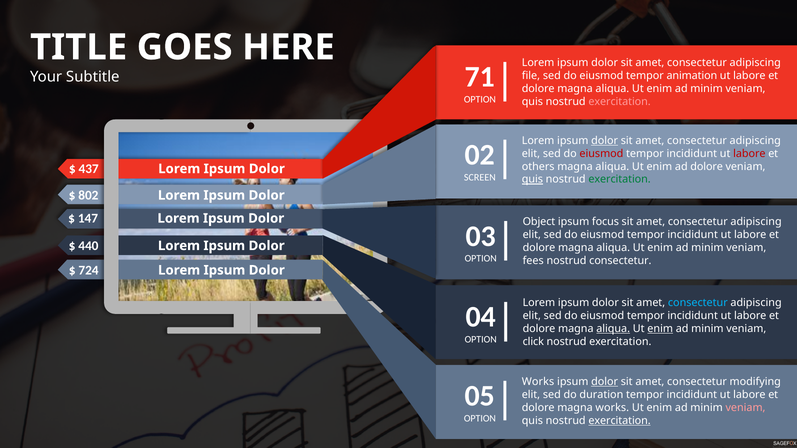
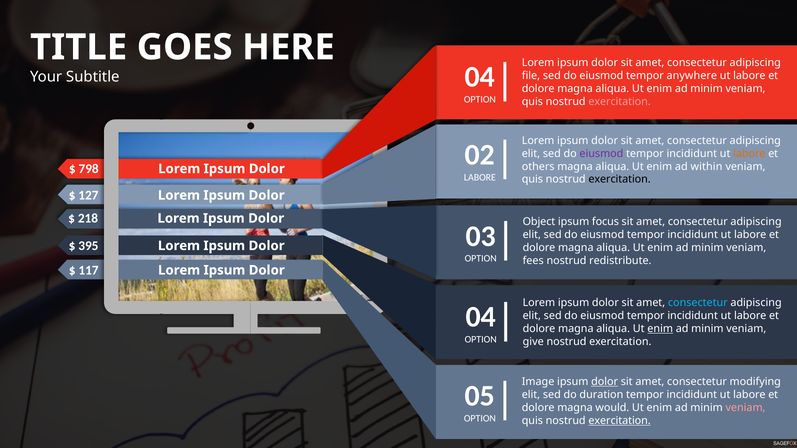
71 at (480, 77): 71 -> 04
animation: animation -> anywhere
dolor at (605, 141) underline: present -> none
eiusmod at (601, 154) colour: red -> purple
labore at (749, 154) colour: red -> orange
437: 437 -> 798
ad dolore: dolore -> within
SCREEN at (480, 177): SCREEN -> LABORE
quis at (532, 180) underline: present -> none
exercitation at (620, 180) colour: green -> black
802: 802 -> 127
147: 147 -> 218
440: 440 -> 395
nostrud consectetur: consectetur -> redistribute
724: 724 -> 117
aliqua at (613, 329) underline: present -> none
click: click -> give
Works at (538, 382): Works -> Image
magna works: works -> would
